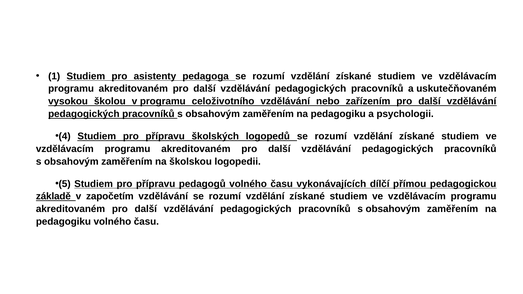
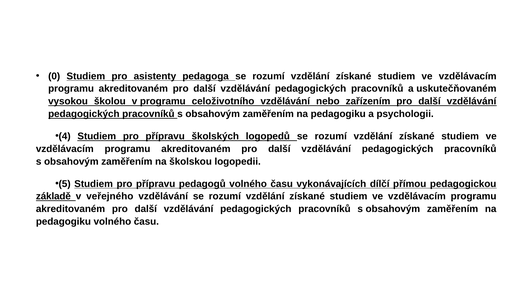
1: 1 -> 0
započetím: započetím -> veřejného
